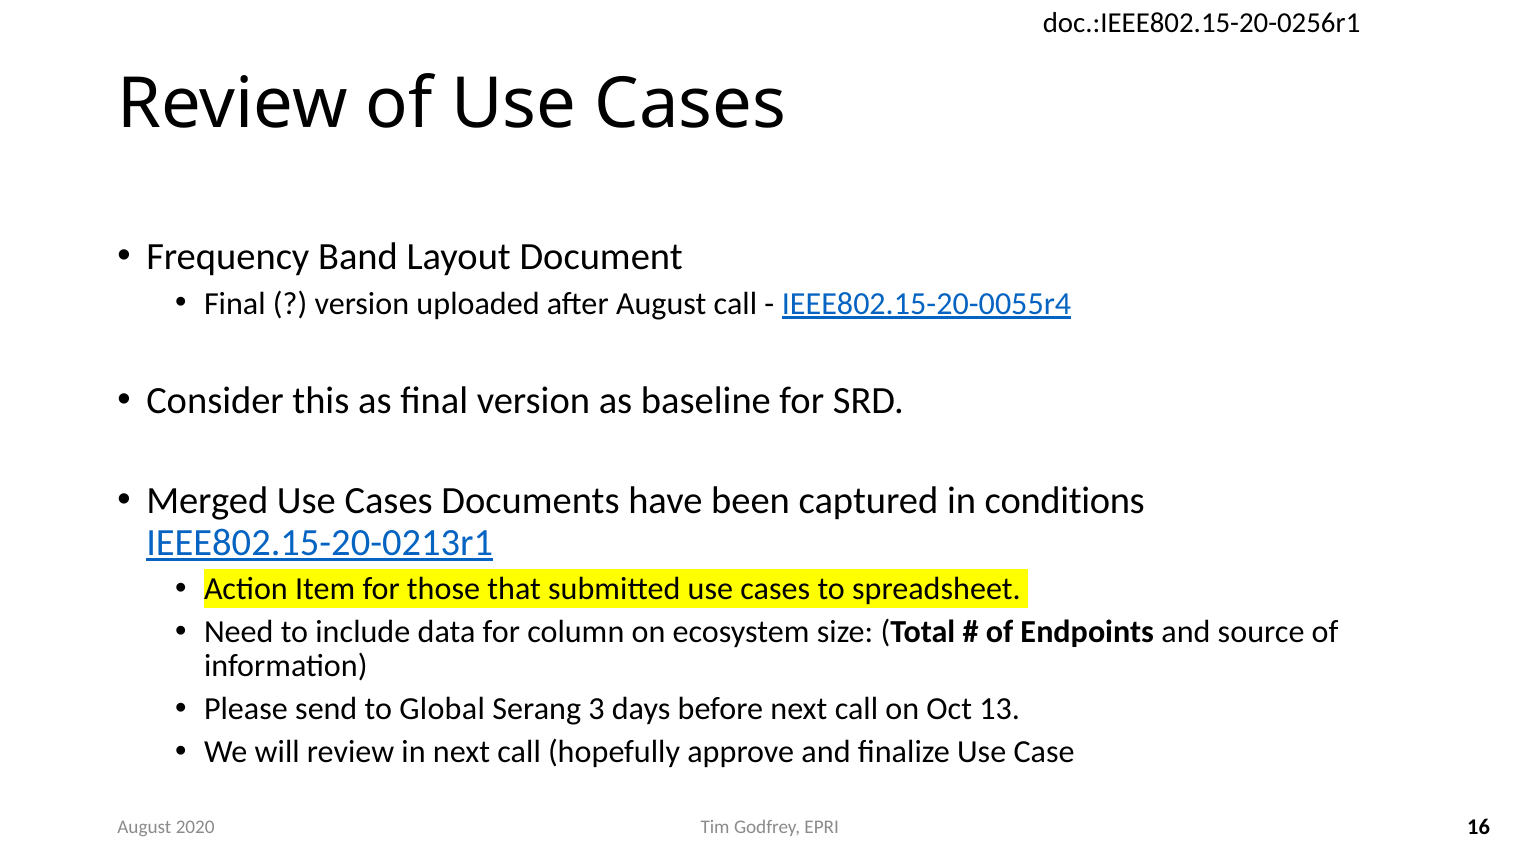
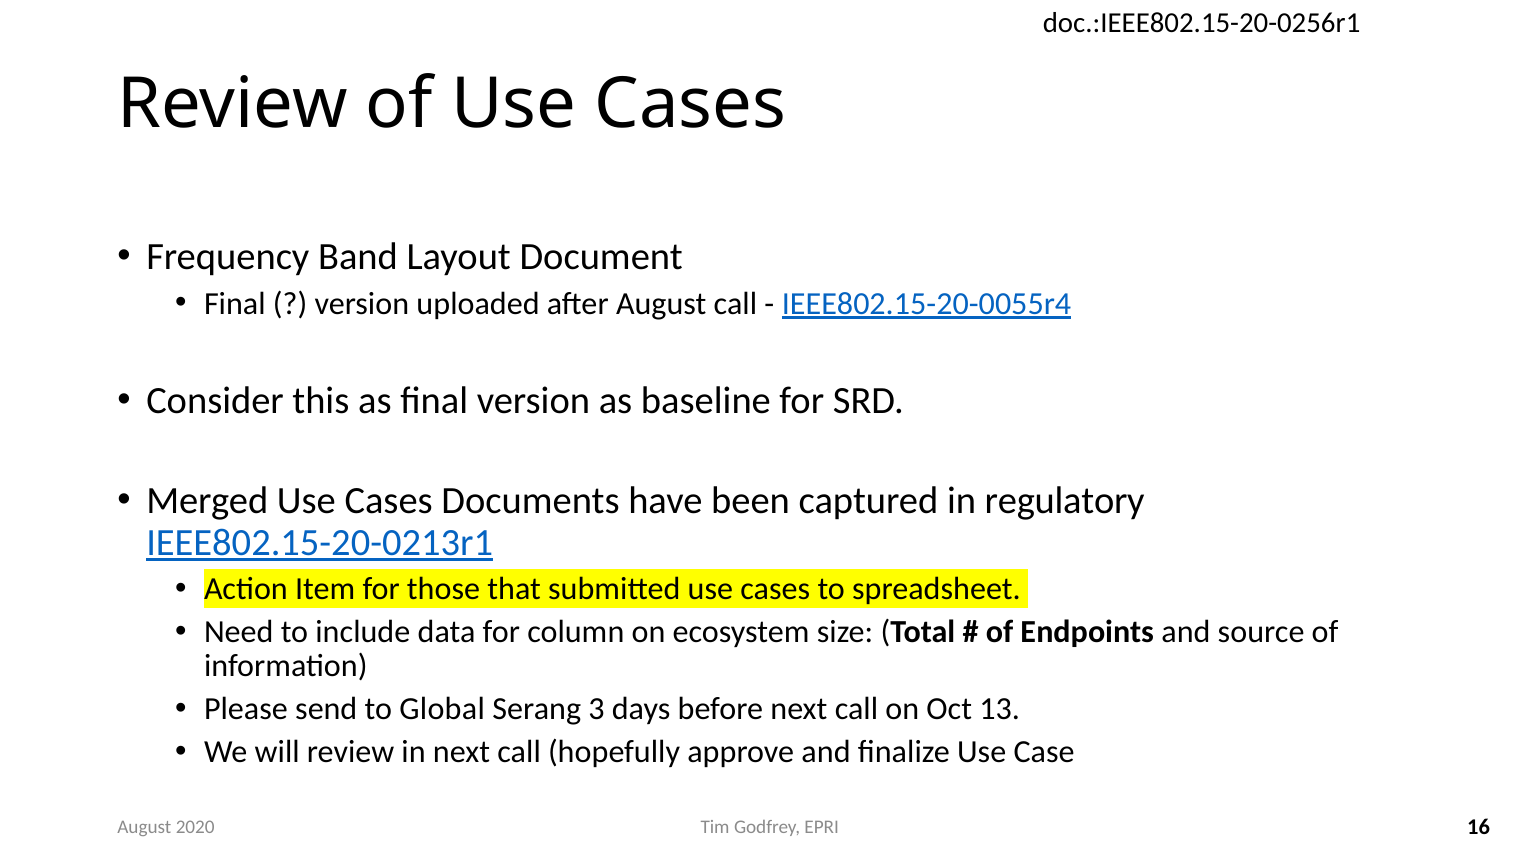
conditions: conditions -> regulatory
